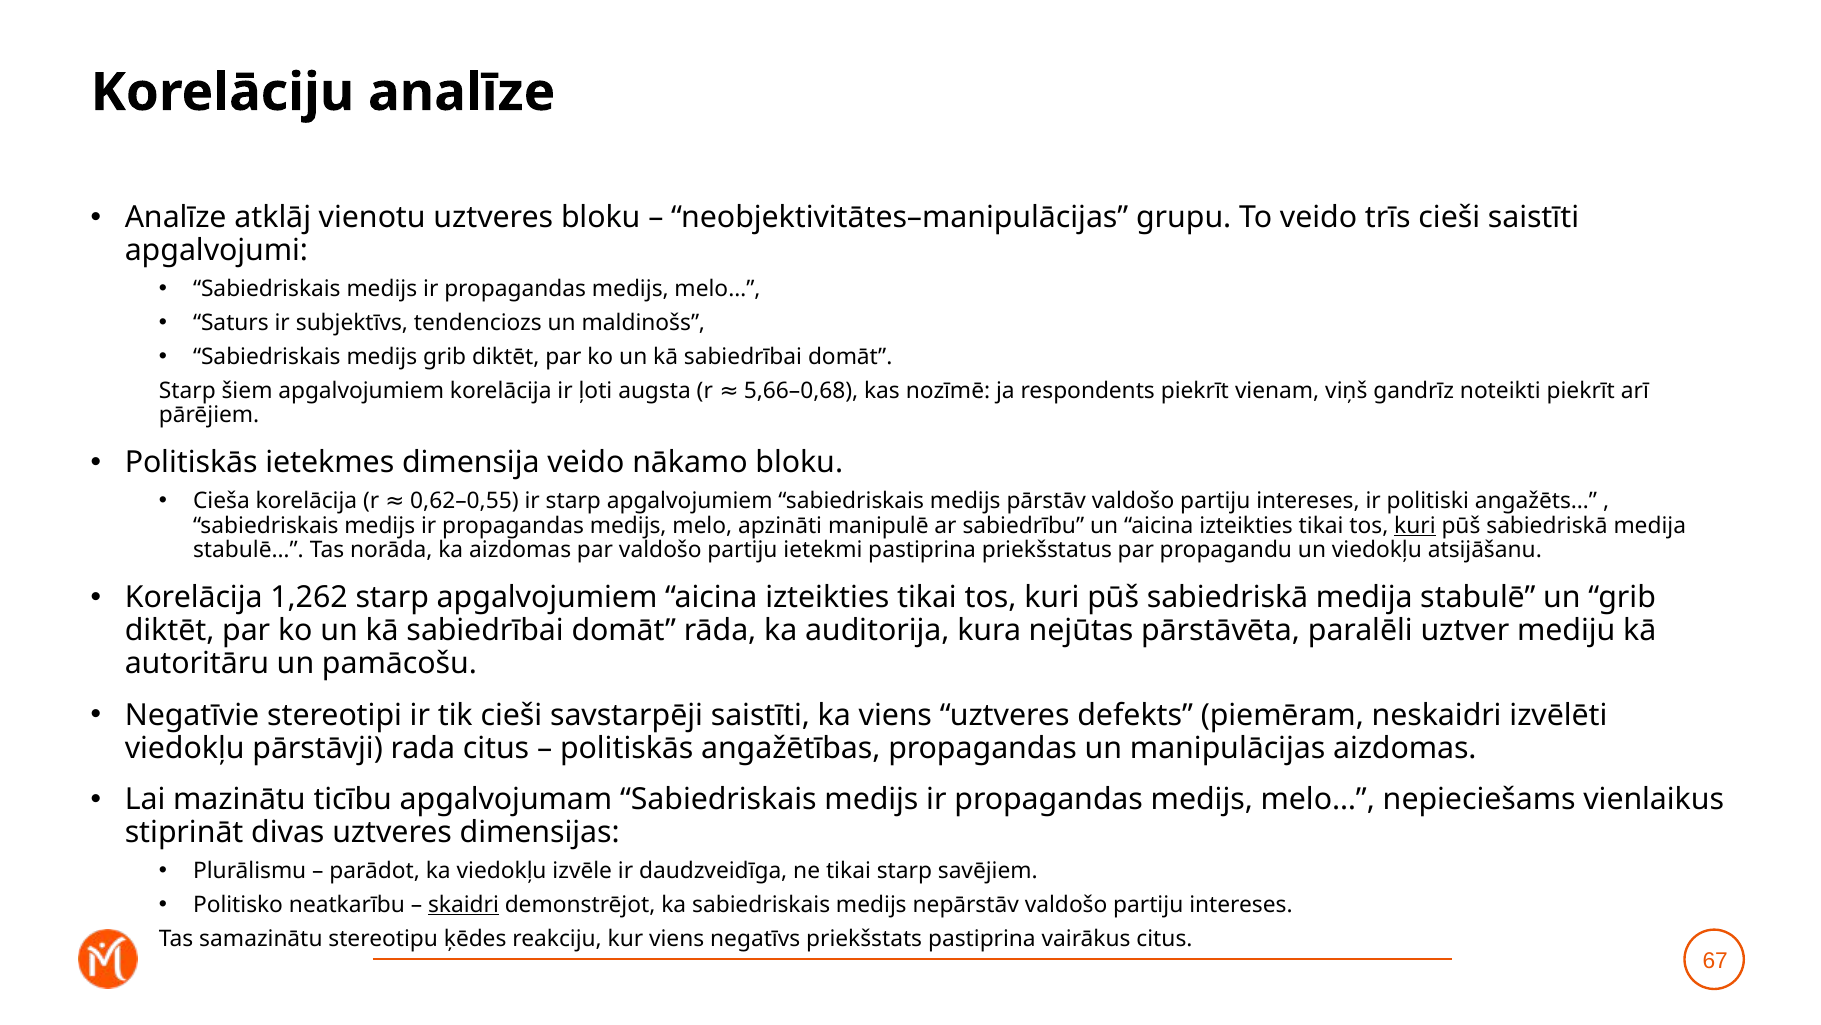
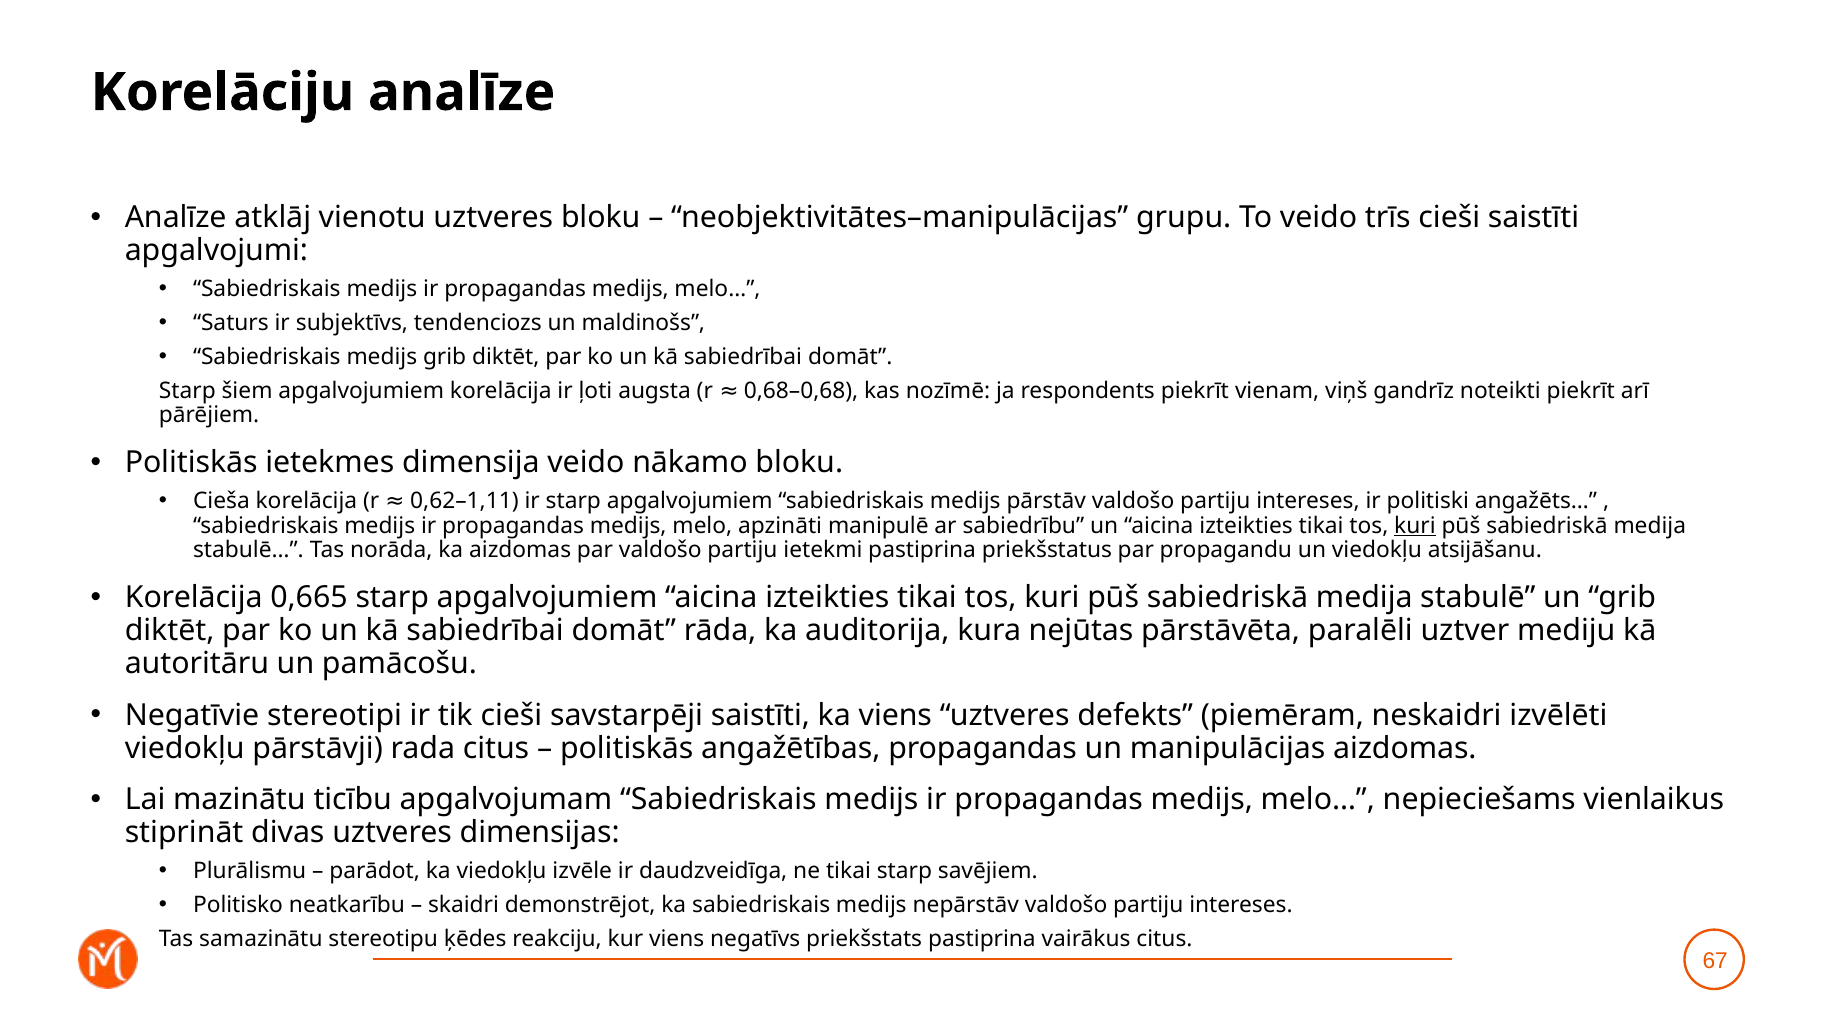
5,66–0,68: 5,66–0,68 -> 0,68–0,68
0,62–0,55: 0,62–0,55 -> 0,62–1,11
1,262: 1,262 -> 0,665
skaidri underline: present -> none
